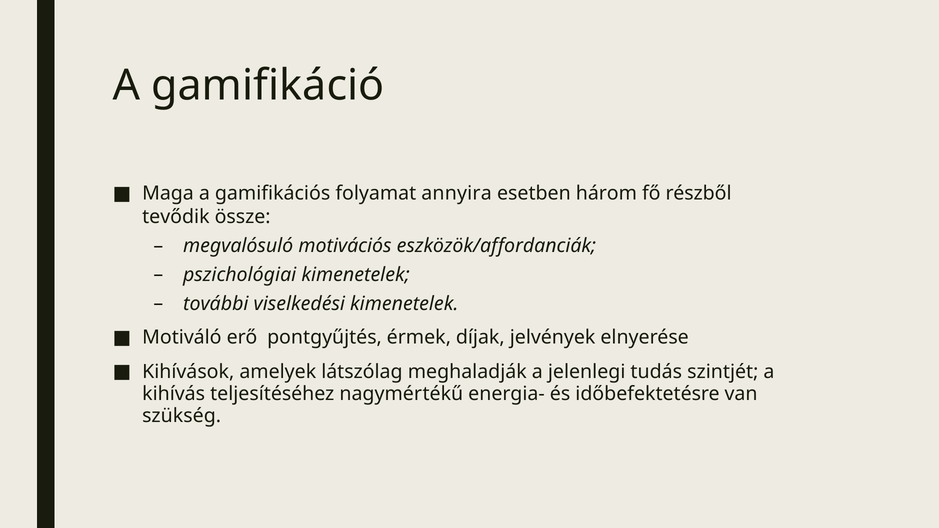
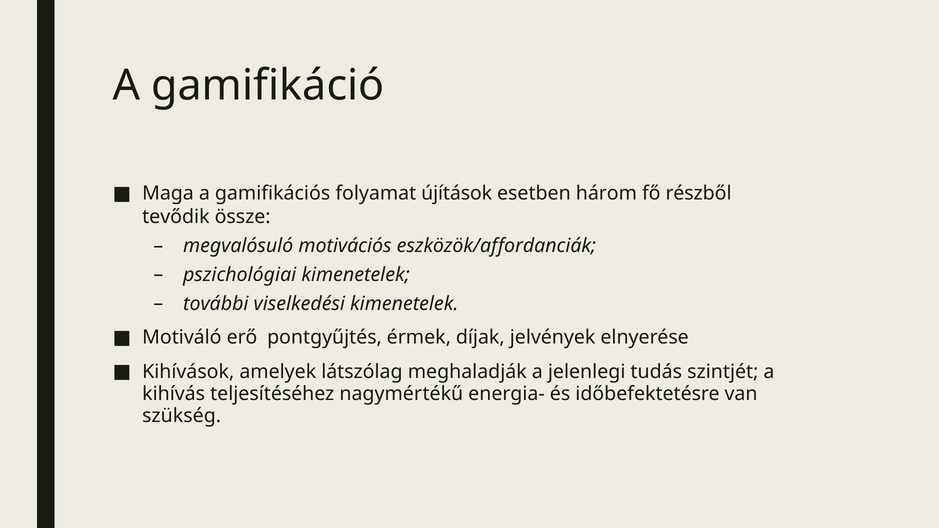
annyira: annyira -> újítások
